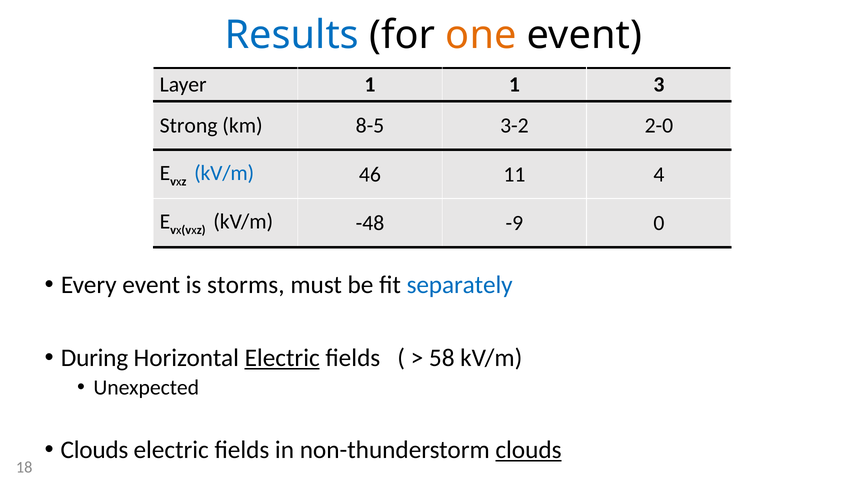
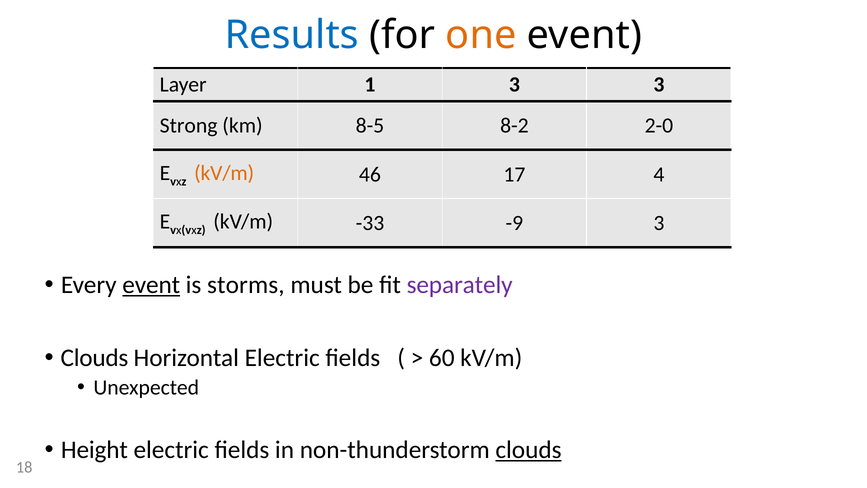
1 1: 1 -> 3
3-2: 3-2 -> 8-2
kV/m at (224, 173) colour: blue -> orange
11: 11 -> 17
-48: -48 -> -33
-9 0: 0 -> 3
event at (151, 285) underline: none -> present
separately colour: blue -> purple
During at (94, 357): During -> Clouds
Electric at (282, 357) underline: present -> none
58: 58 -> 60
Clouds at (94, 450): Clouds -> Height
